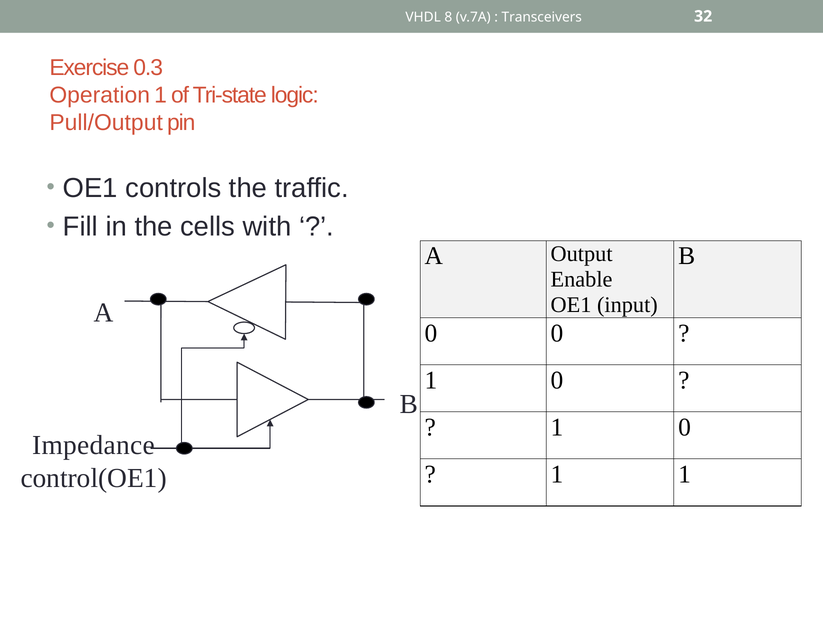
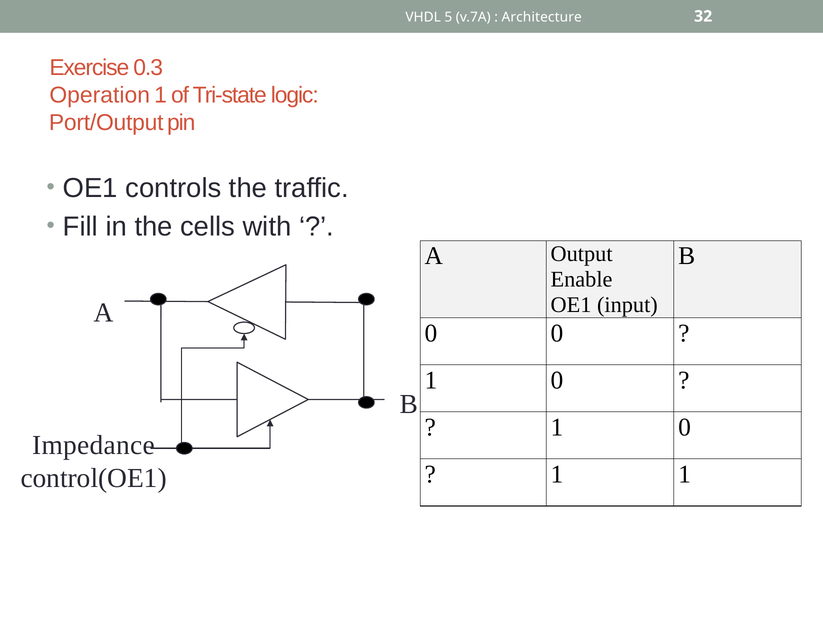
8: 8 -> 5
Transceivers: Transceivers -> Architecture
Pull/Output: Pull/Output -> Port/Output
